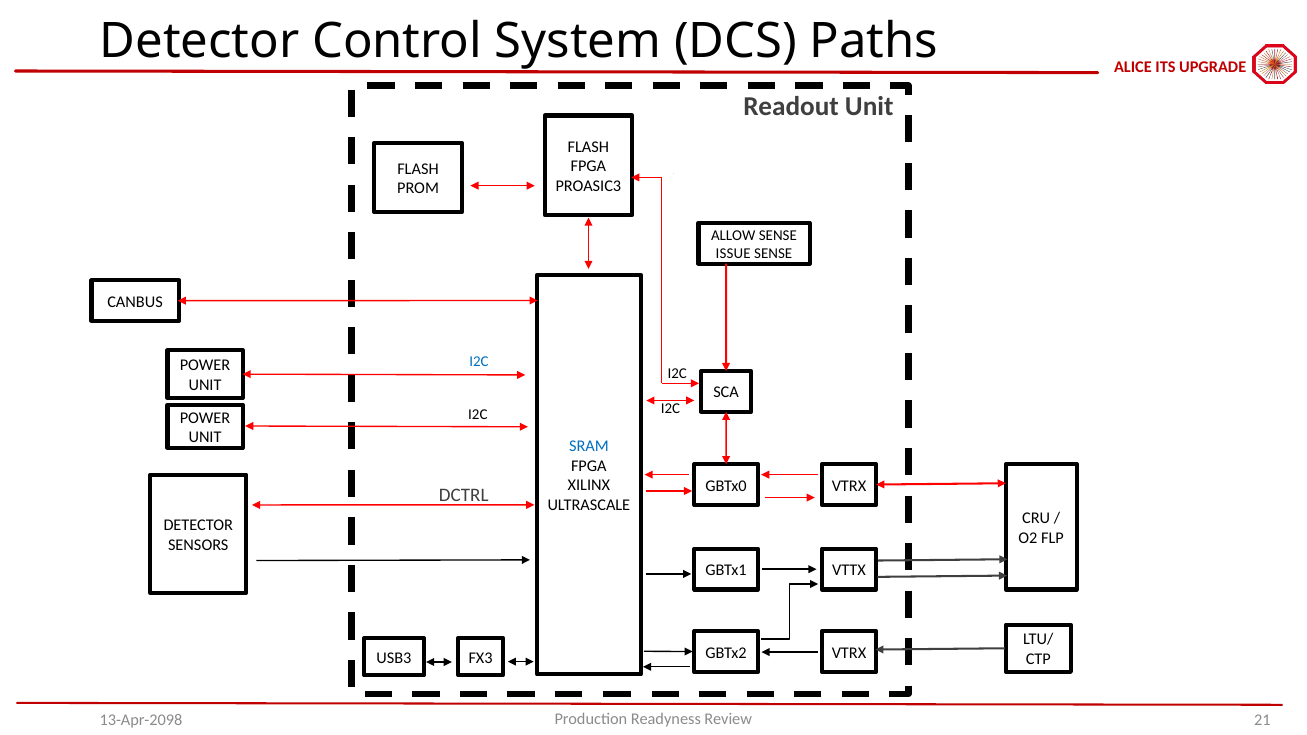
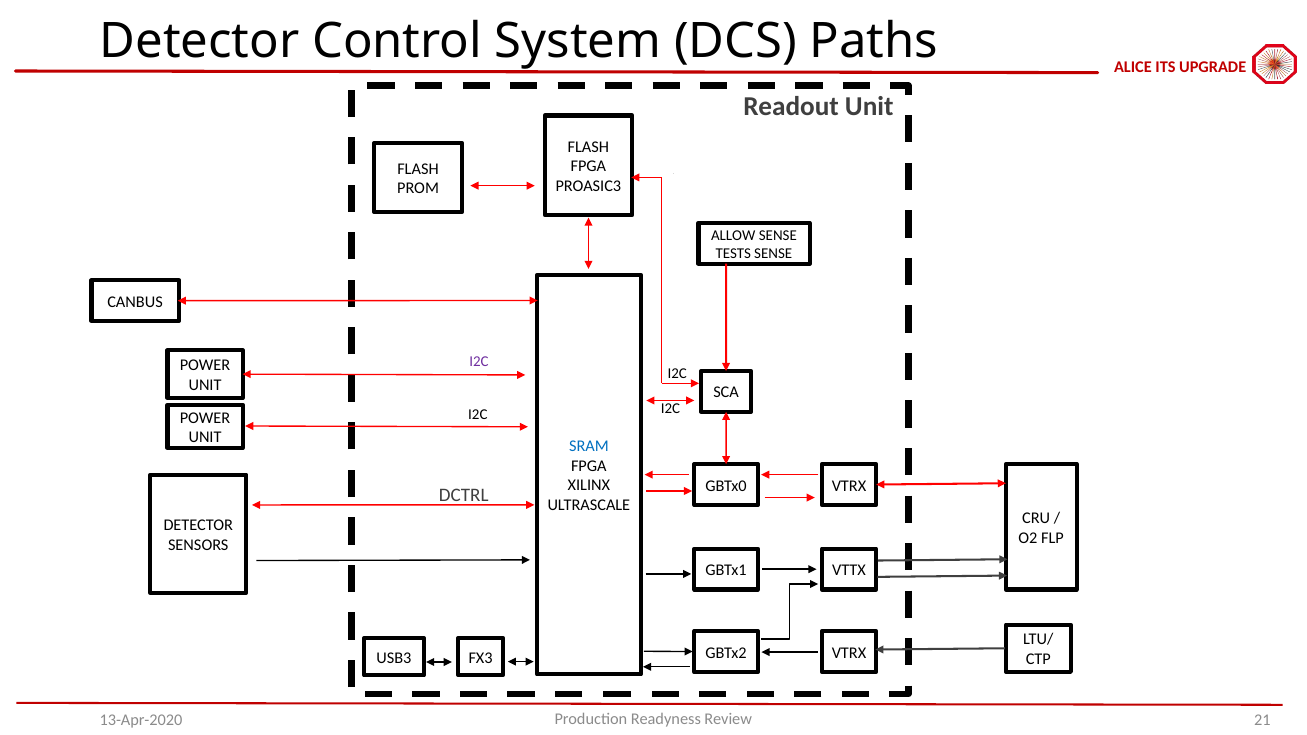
ISSUE: ISSUE -> TESTS
I2C at (479, 362) colour: blue -> purple
13-Apr-2098: 13-Apr-2098 -> 13-Apr-2020
